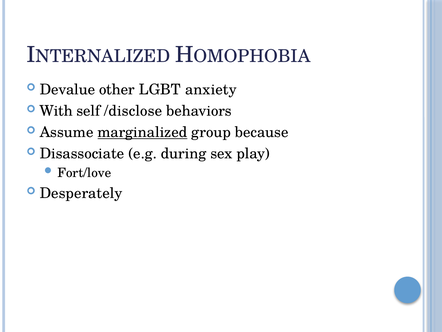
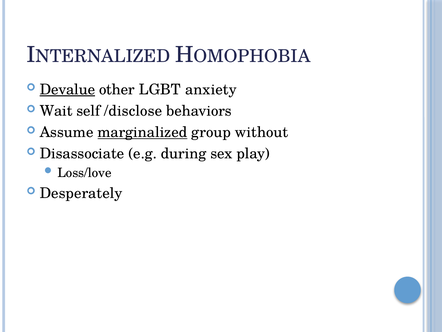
Devalue underline: none -> present
With: With -> Wait
because: because -> without
Fort/love: Fort/love -> Loss/love
